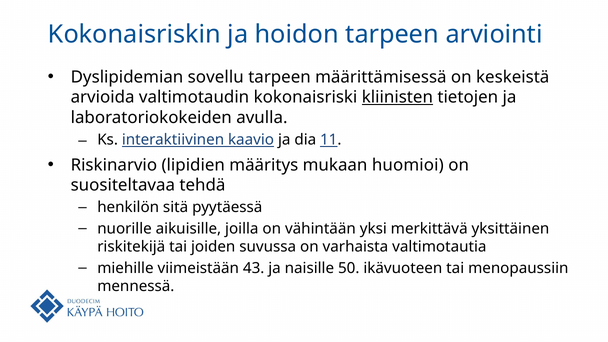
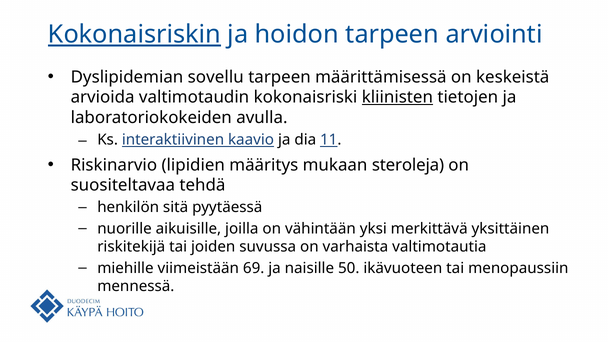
Kokonaisriskin underline: none -> present
huomioi: huomioi -> steroleja
43: 43 -> 69
